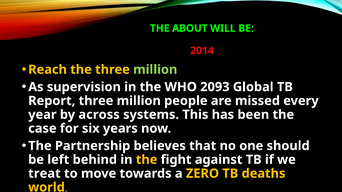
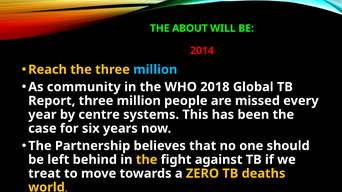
million at (155, 70) colour: light green -> light blue
supervision: supervision -> community
2093: 2093 -> 2018
across: across -> centre
